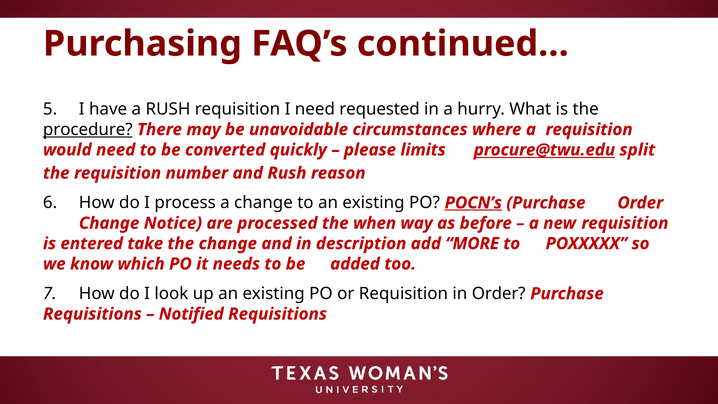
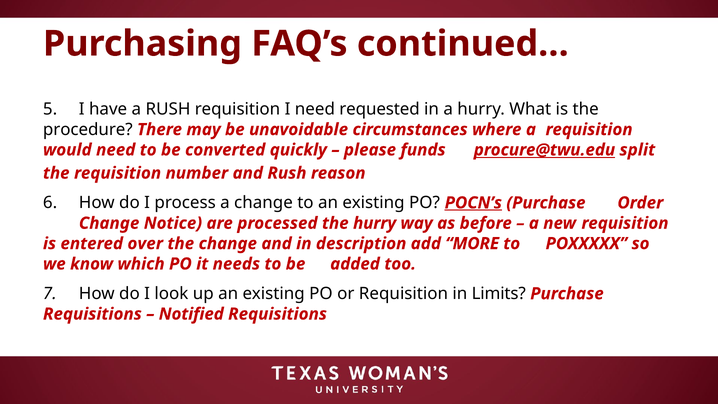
procedure underline: present -> none
limits: limits -> funds
the when: when -> hurry
take: take -> over
in Order: Order -> Limits
